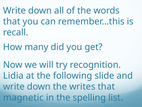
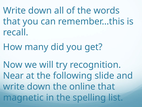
Lidia: Lidia -> Near
writes: writes -> online
